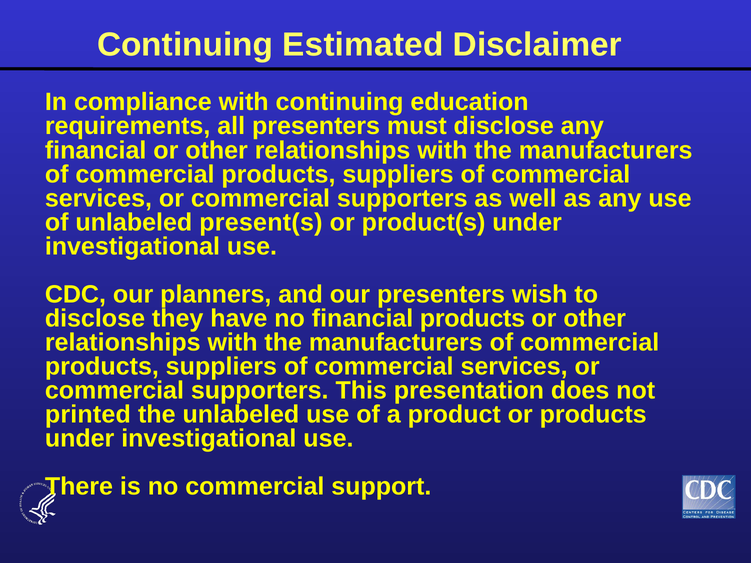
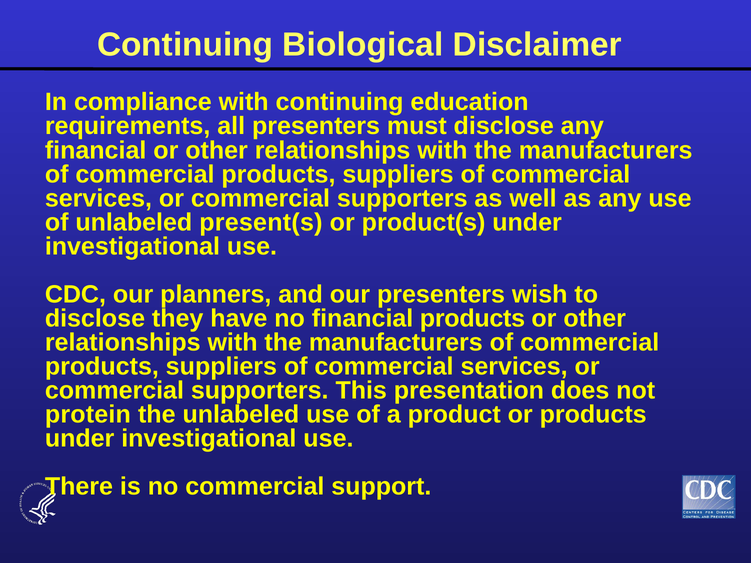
Estimated: Estimated -> Biological
printed: printed -> protein
